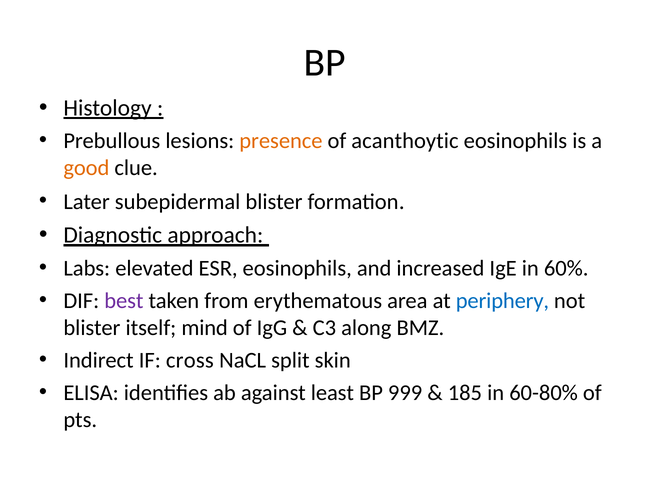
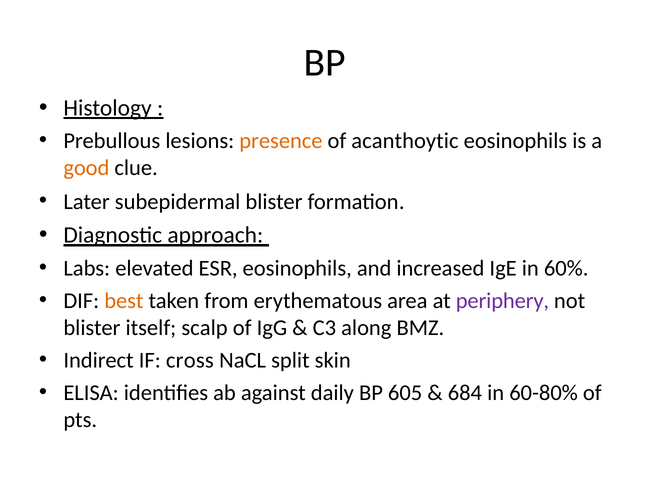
best colour: purple -> orange
periphery colour: blue -> purple
mind: mind -> scalp
least: least -> daily
999: 999 -> 605
185: 185 -> 684
